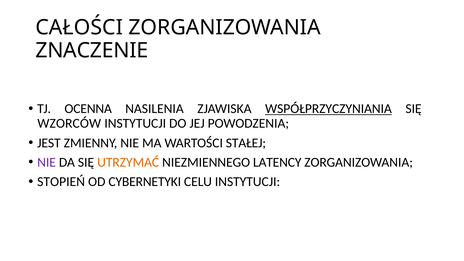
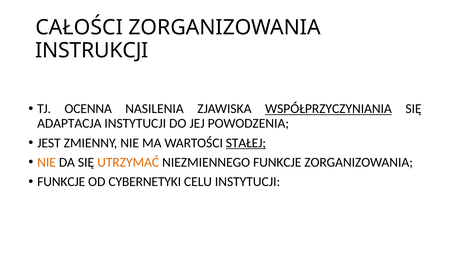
ZNACZENIE: ZNACZENIE -> INSTRUKCJI
WZORCÓW: WZORCÓW -> ADAPTACJA
STAŁEJ underline: none -> present
NIE at (47, 162) colour: purple -> orange
NIEZMIENNEGO LATENCY: LATENCY -> FUNKCJE
STOPIEŃ at (61, 182): STOPIEŃ -> FUNKCJE
